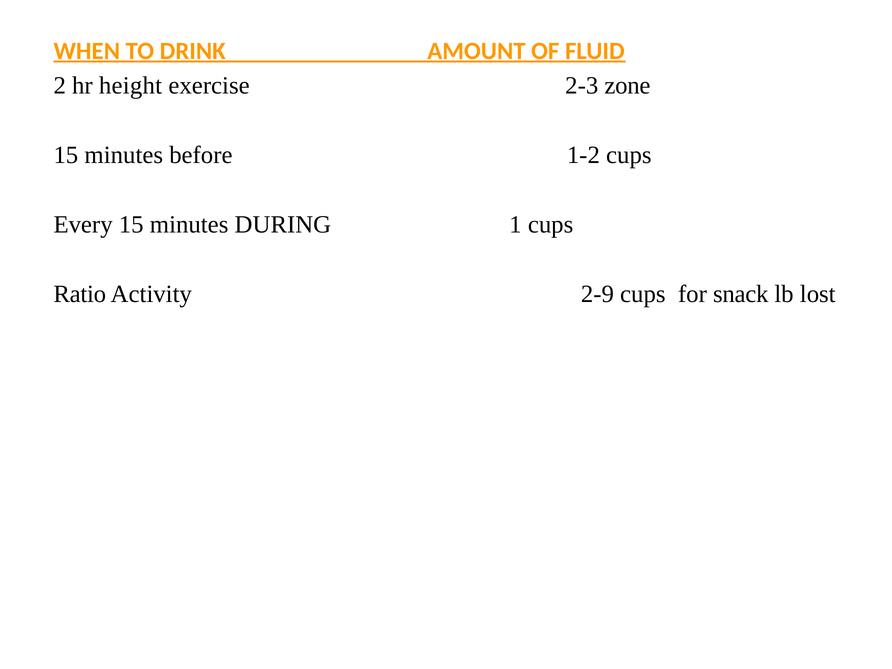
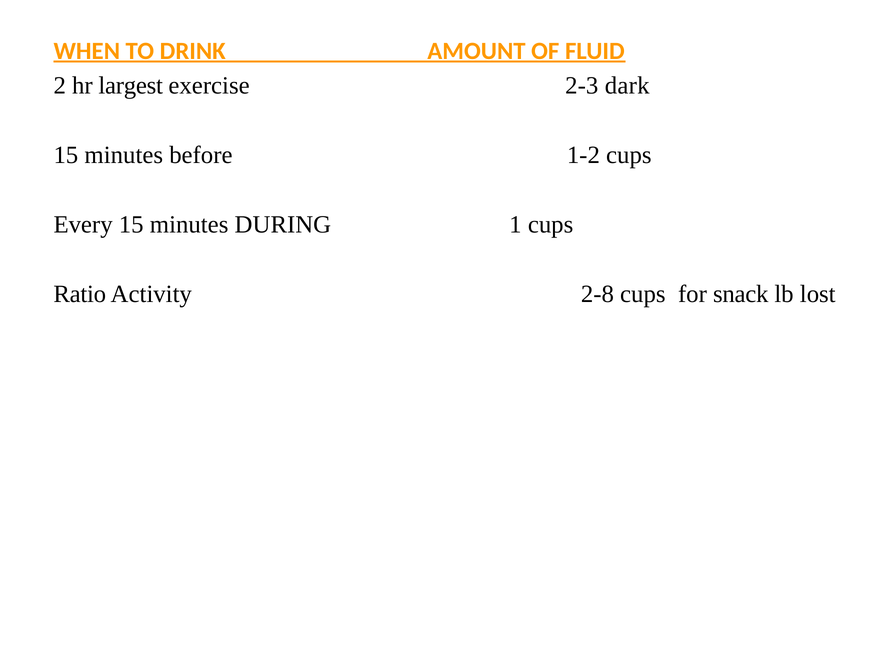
height: height -> largest
zone: zone -> dark
2-9: 2-9 -> 2-8
